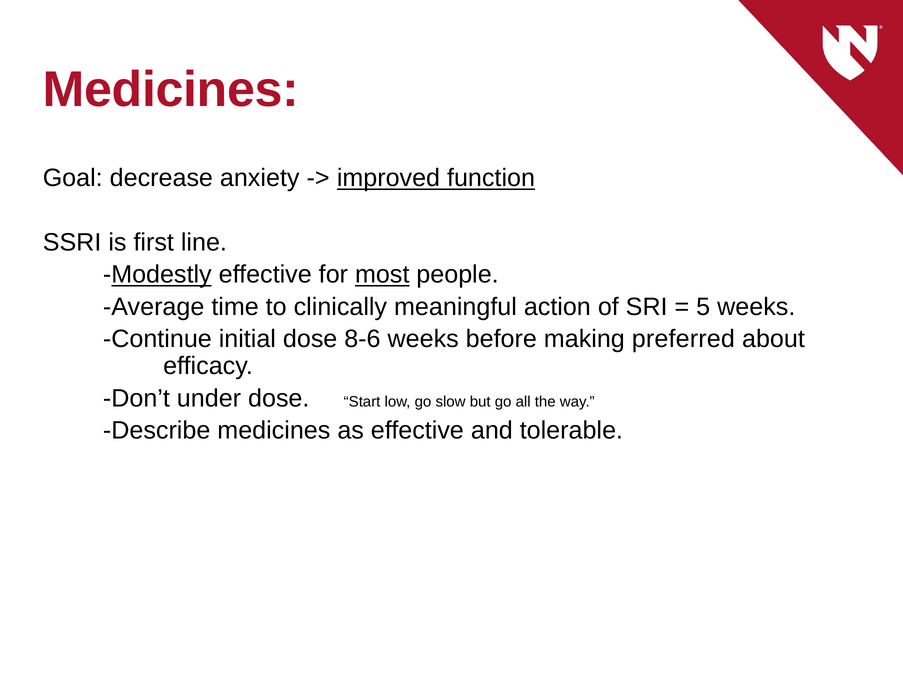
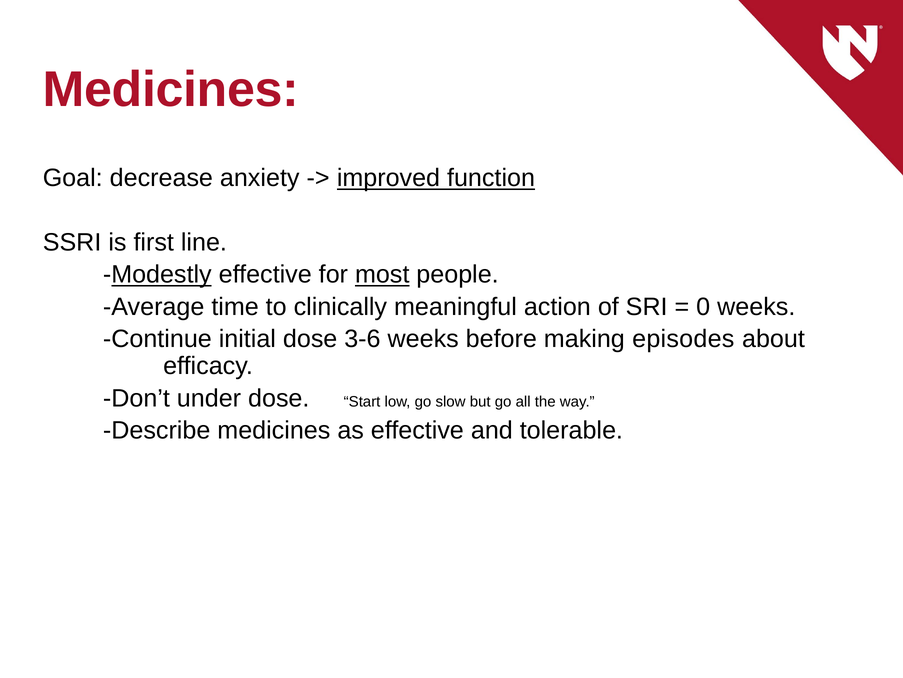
5: 5 -> 0
8-6: 8-6 -> 3-6
preferred: preferred -> episodes
